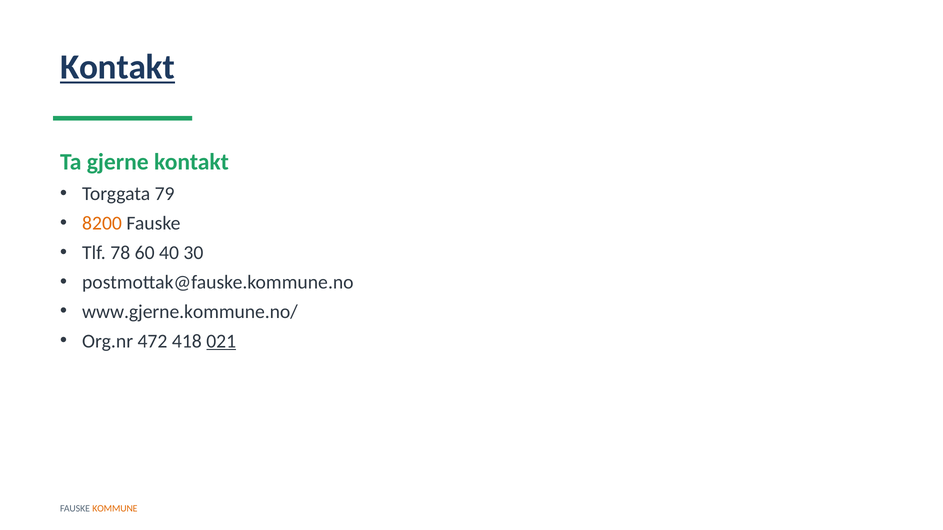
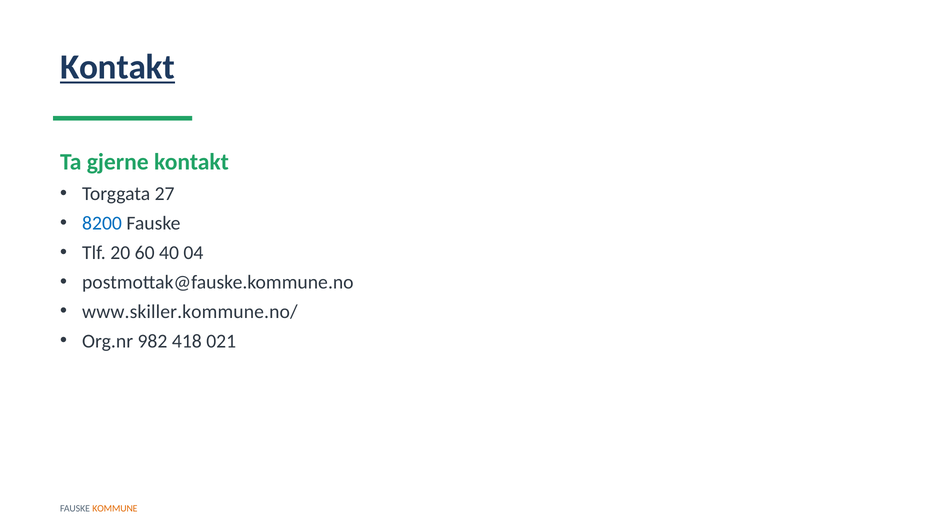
79: 79 -> 27
8200 colour: orange -> blue
78: 78 -> 20
30: 30 -> 04
www.gjerne.kommune.no/: www.gjerne.kommune.no/ -> www.skiller.kommune.no/
472: 472 -> 982
021 underline: present -> none
